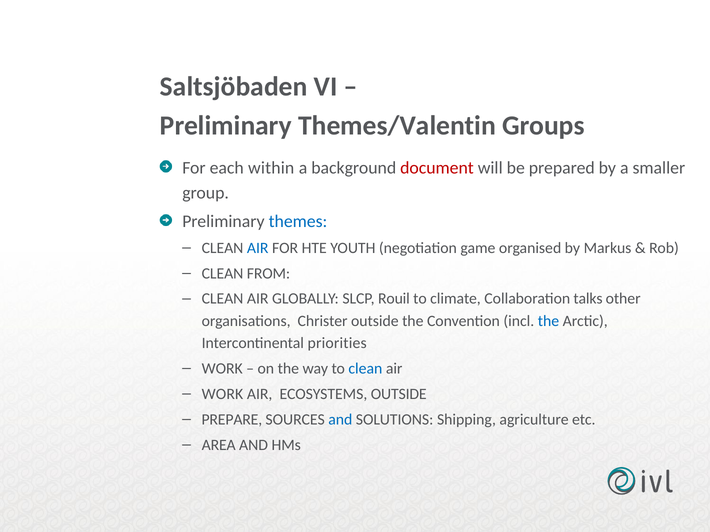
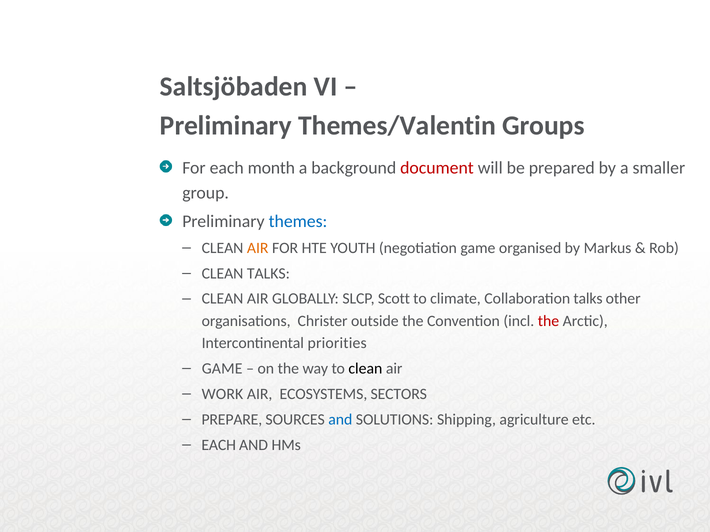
within: within -> month
AIR at (258, 248) colour: blue -> orange
CLEAN FROM: FROM -> TALKS
Rouil: Rouil -> Scott
the at (548, 321) colour: blue -> red
WORK at (222, 369): WORK -> GAME
clean at (365, 369) colour: blue -> black
ECOSYSTEMS OUTSIDE: OUTSIDE -> SECTORS
AREA at (219, 445): AREA -> EACH
